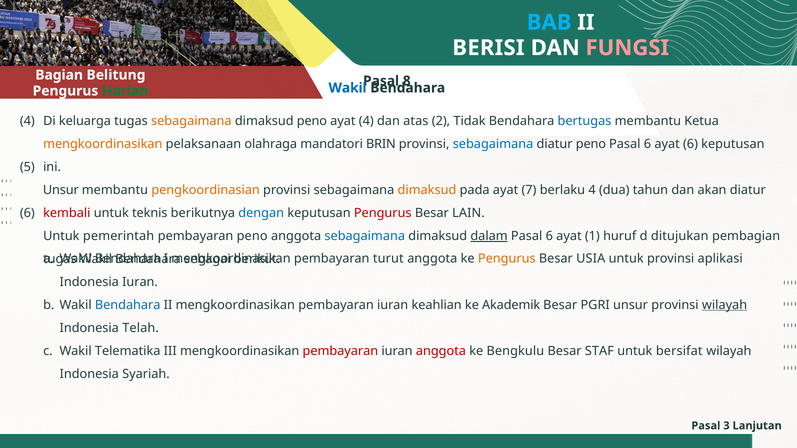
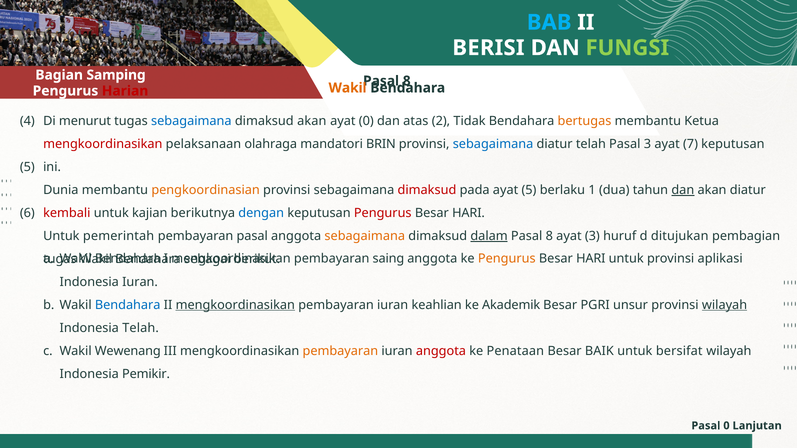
FUNGSI colour: pink -> light green
Belitung: Belitung -> Samping
Wakil at (348, 88) colour: blue -> orange
Harian colour: green -> red
keluarga: keluarga -> menurut
sebagaimana at (191, 121) colour: orange -> blue
dimaksud peno: peno -> akan
ayat 4: 4 -> 0
bertugas colour: blue -> orange
mengkoordinasikan at (103, 144) colour: orange -> red
diatur peno: peno -> telah
6 at (647, 144): 6 -> 3
ayat 6: 6 -> 7
Unsur at (61, 190): Unsur -> Dunia
dimaksud at (427, 190) colour: orange -> red
ayat 7: 7 -> 5
berlaku 4: 4 -> 1
dan at (683, 190) underline: none -> present
teknis: teknis -> kajian
LAIN at (468, 213): LAIN -> HARI
pembayaran peno: peno -> pasal
sebagaimana at (365, 236) colour: blue -> orange
6 at (549, 236): 6 -> 8
ayat 1: 1 -> 3
turut: turut -> saing
USIA at (591, 259): USIA -> HARI
mengkoordinasikan at (235, 305) underline: none -> present
Telematika: Telematika -> Wewenang
pembayaran at (340, 351) colour: red -> orange
Bengkulu: Bengkulu -> Penataan
STAF: STAF -> BAIK
Syariah: Syariah -> Pemikir
Pasal 3: 3 -> 0
